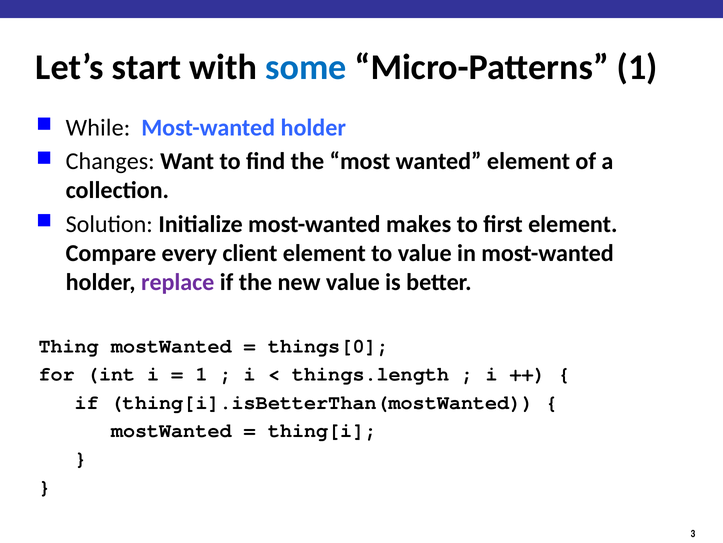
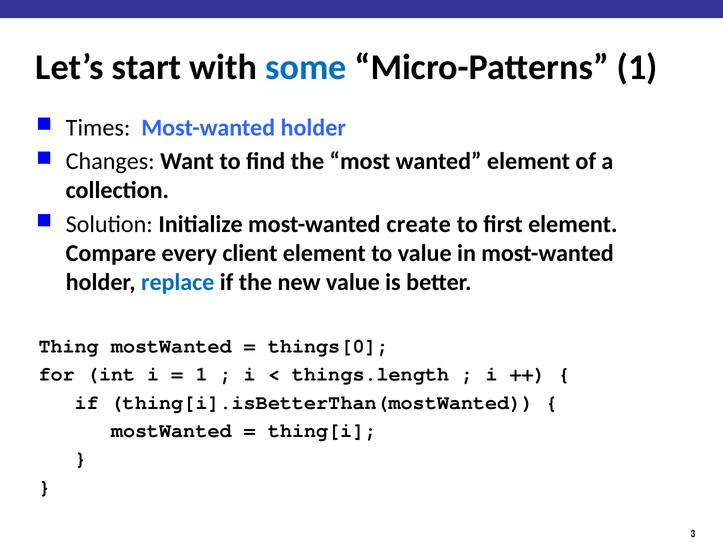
While: While -> Times
makes: makes -> create
replace colour: purple -> blue
